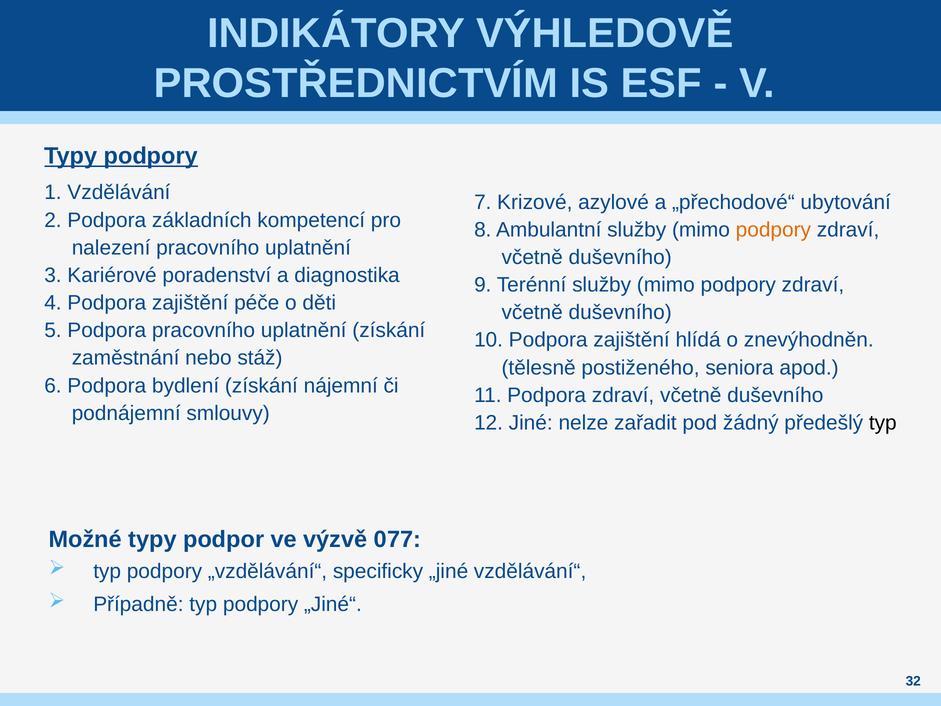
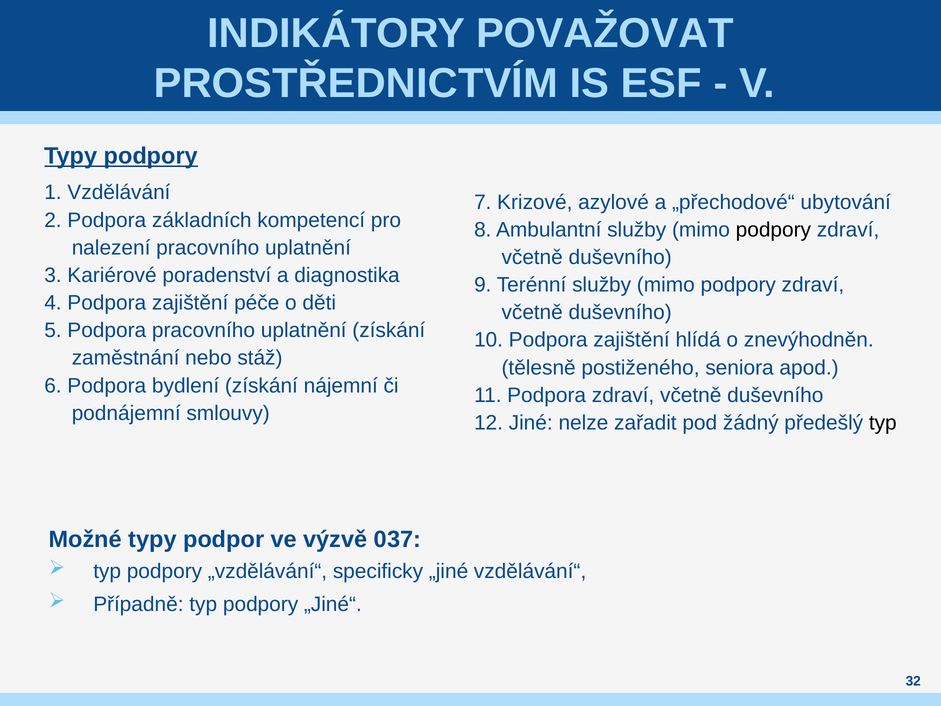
VÝHLEDOVĚ: VÝHLEDOVĚ -> POVAŽOVAT
podpory at (773, 230) colour: orange -> black
077: 077 -> 037
